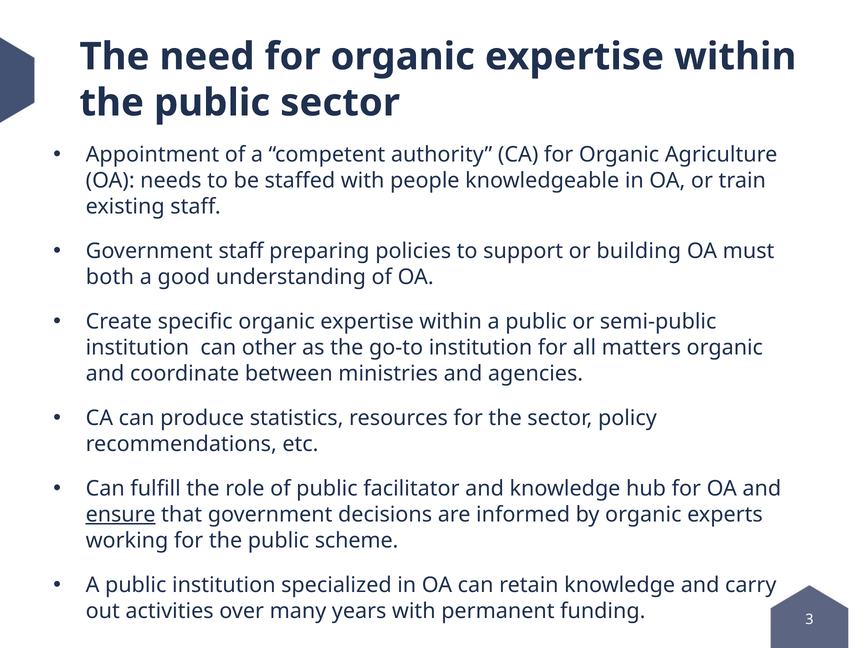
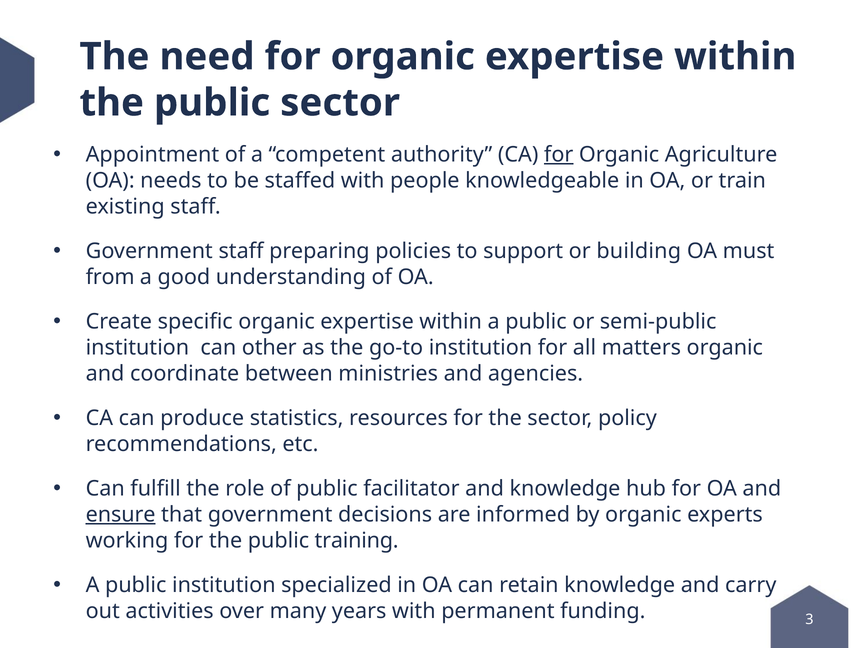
for at (559, 155) underline: none -> present
both: both -> from
scheme: scheme -> training
